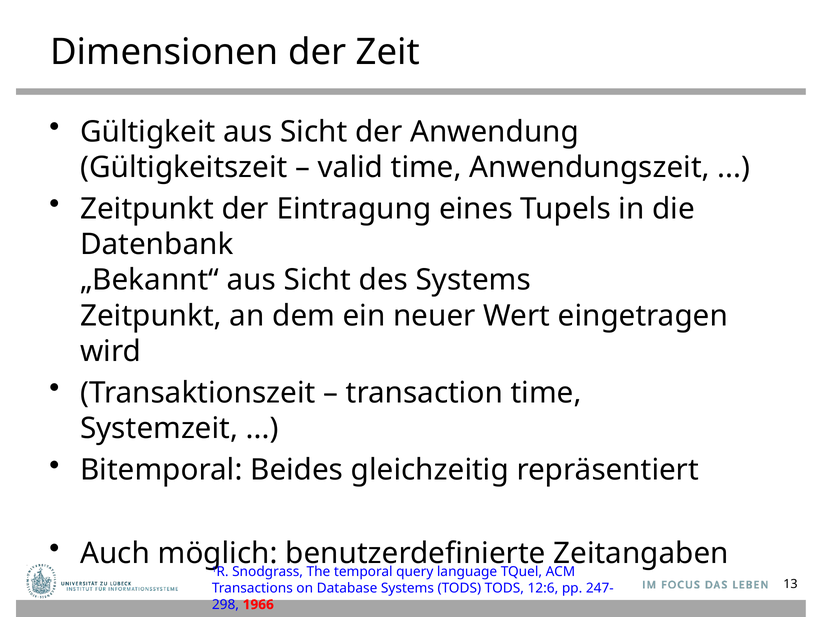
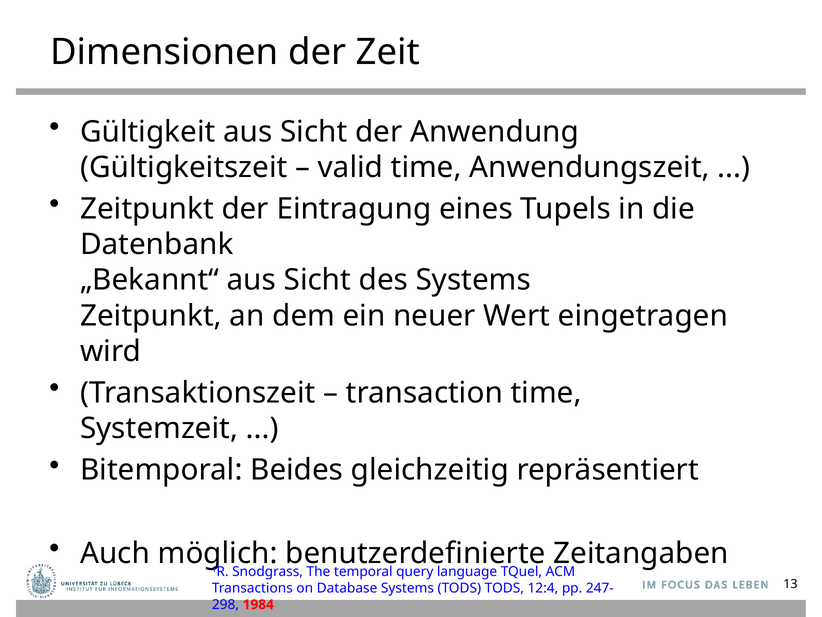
12:6: 12:6 -> 12:4
1966: 1966 -> 1984
